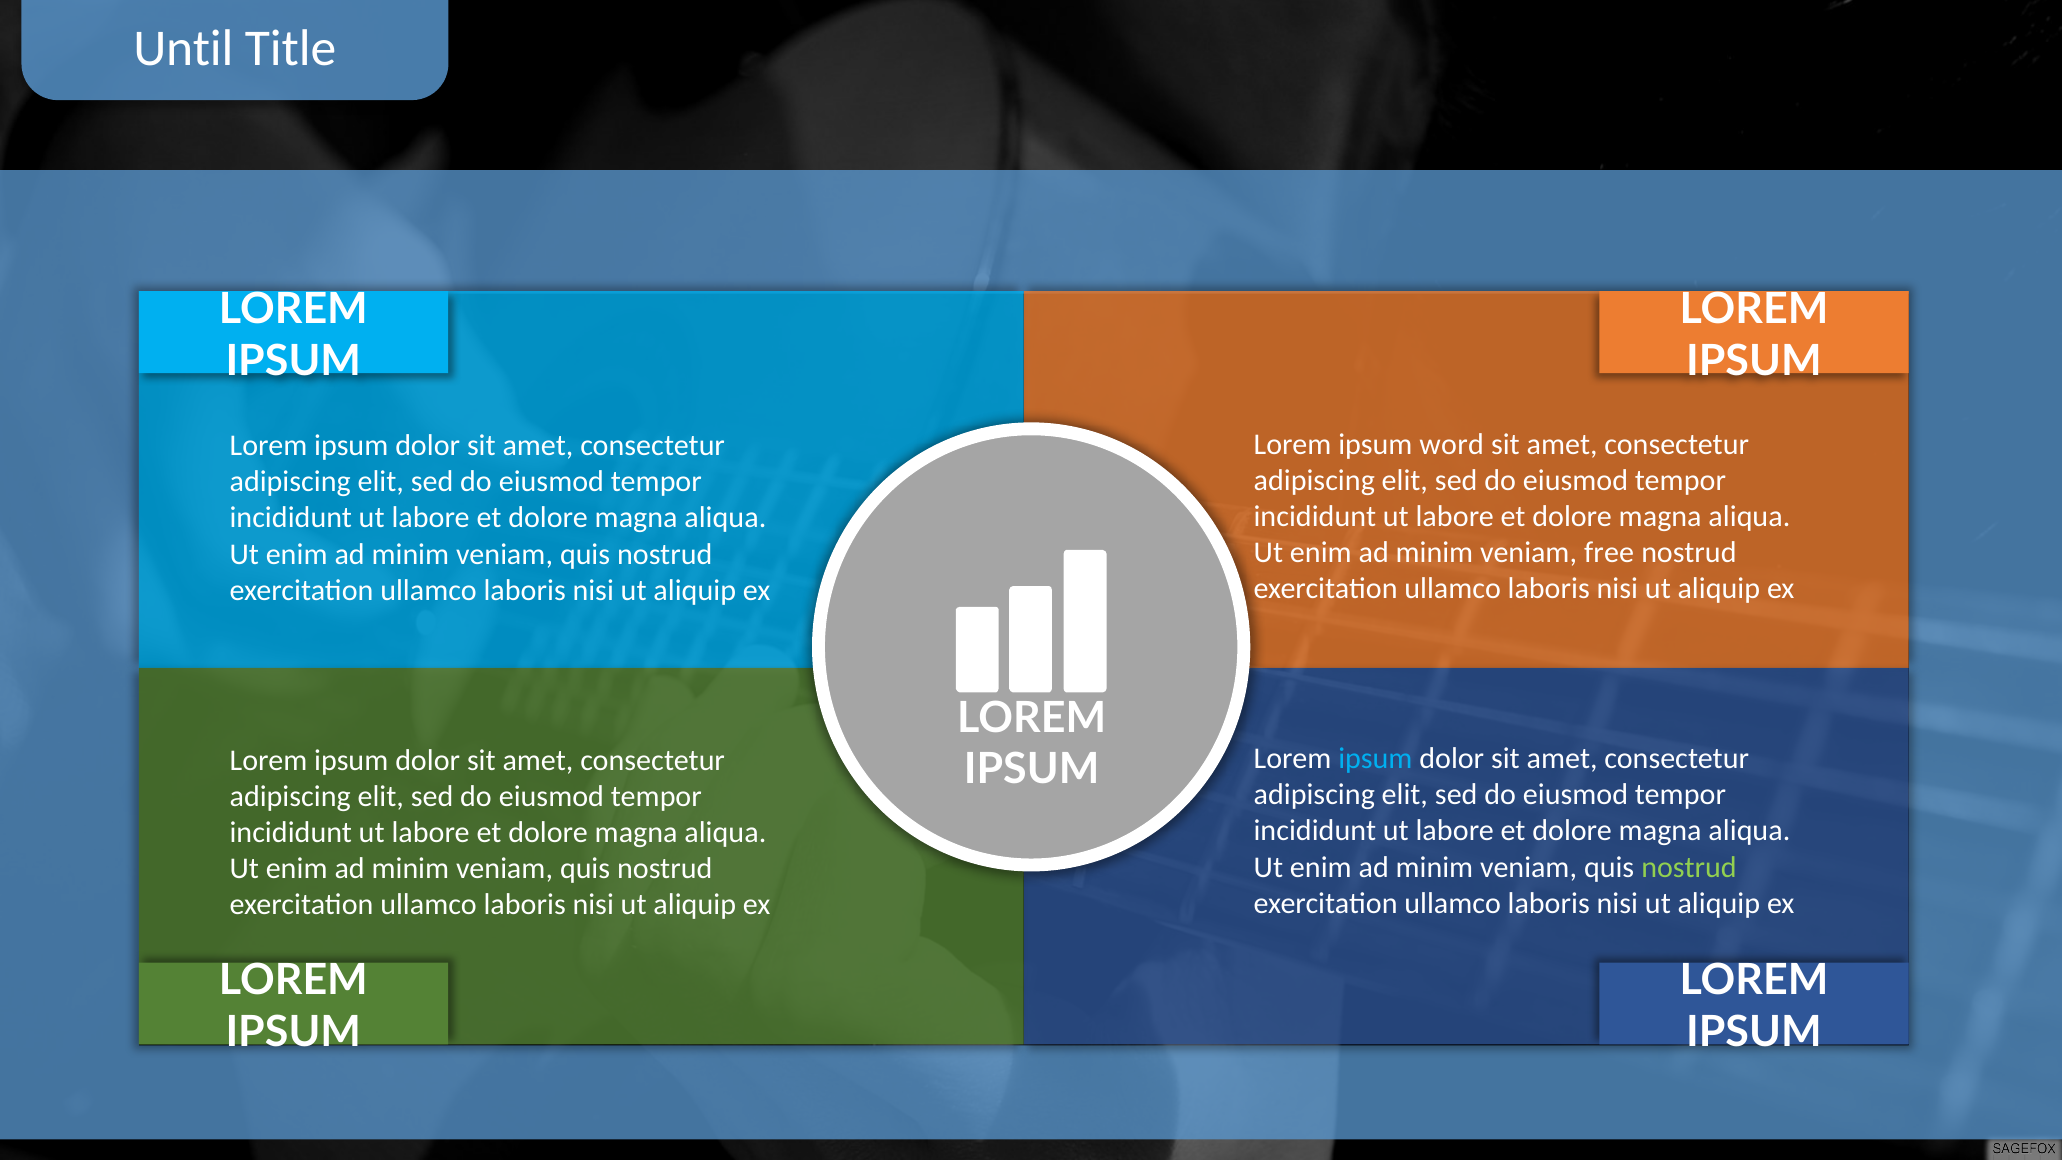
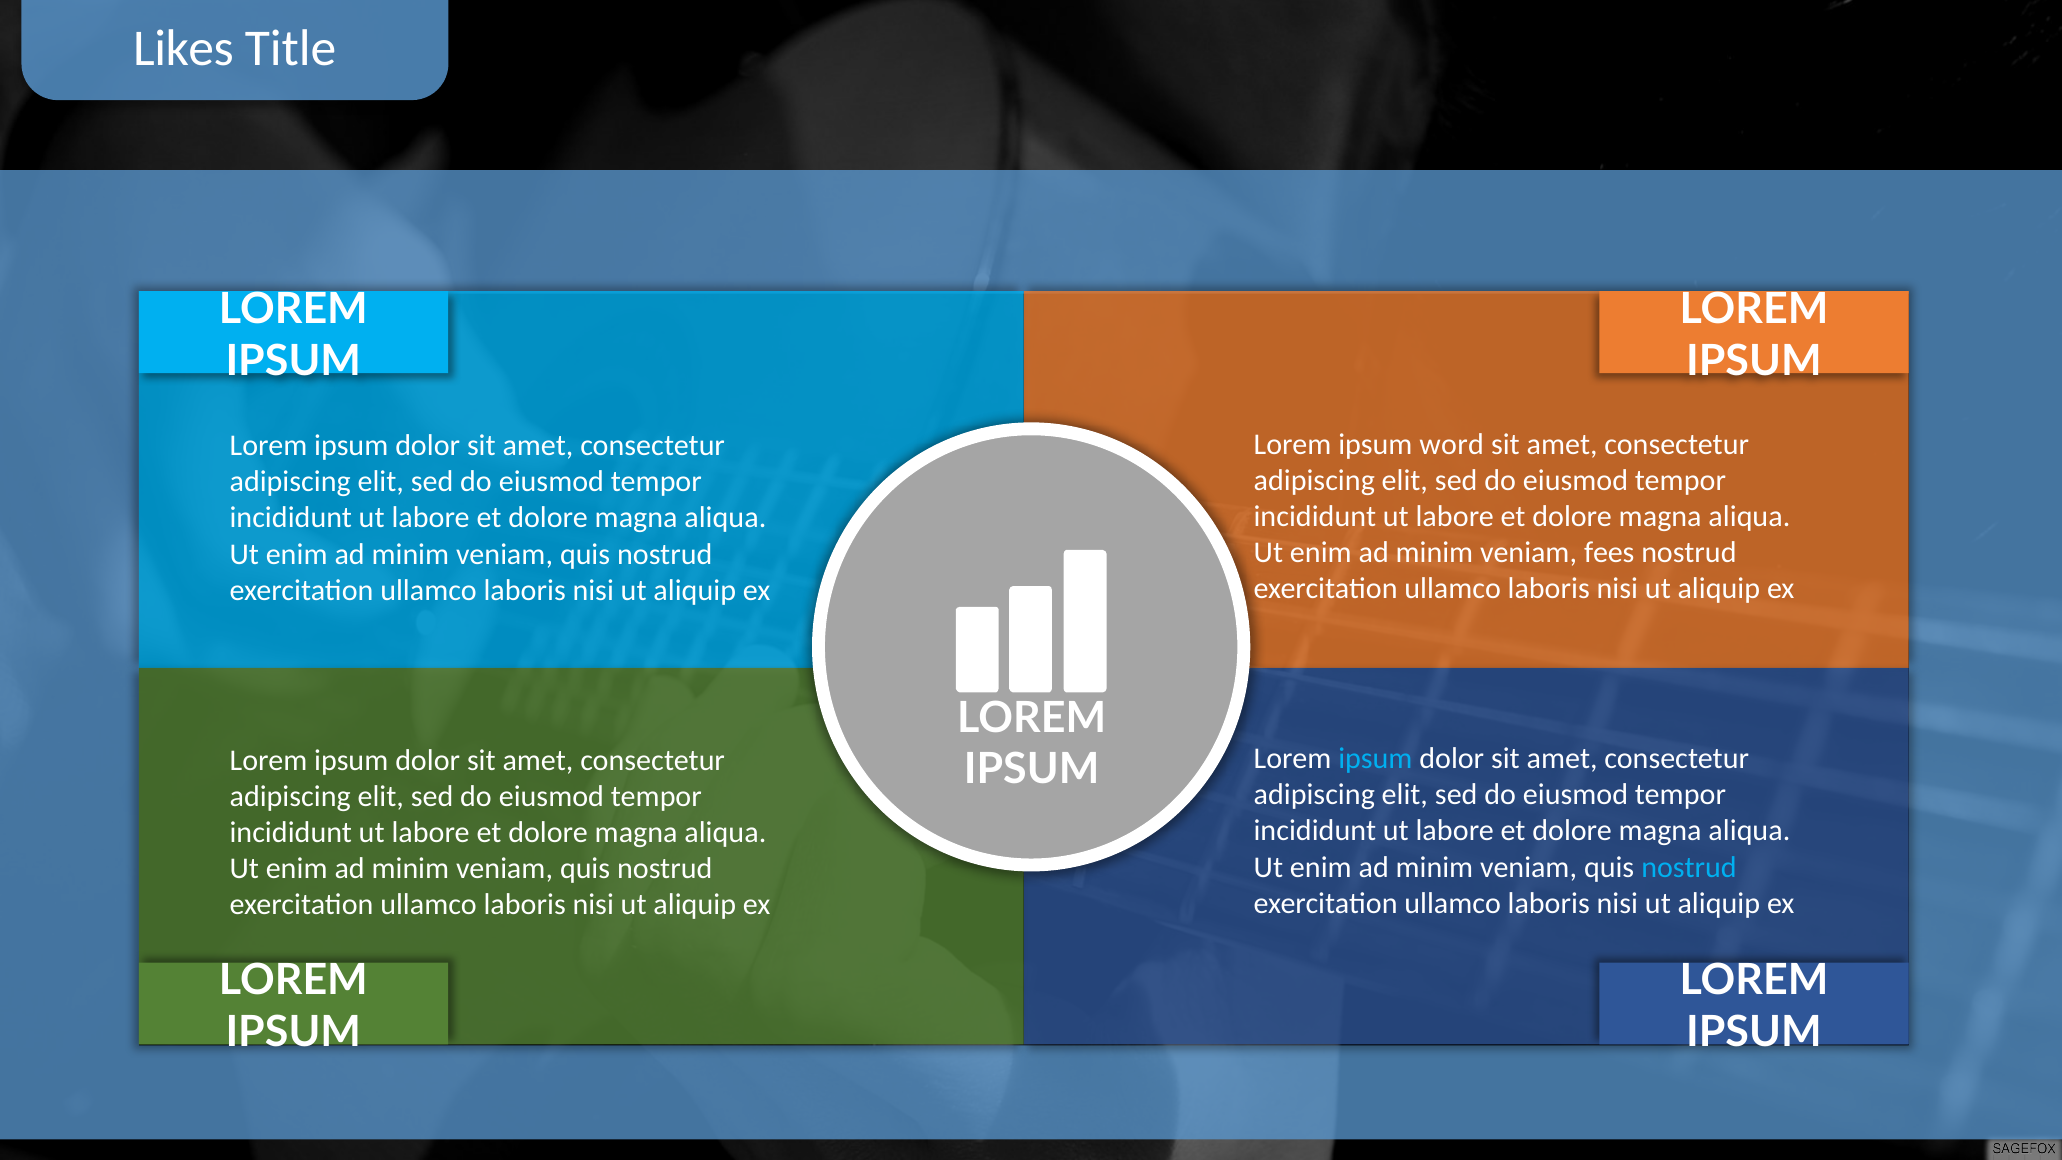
Until: Until -> Likes
free: free -> fees
nostrud at (1689, 867) colour: light green -> light blue
